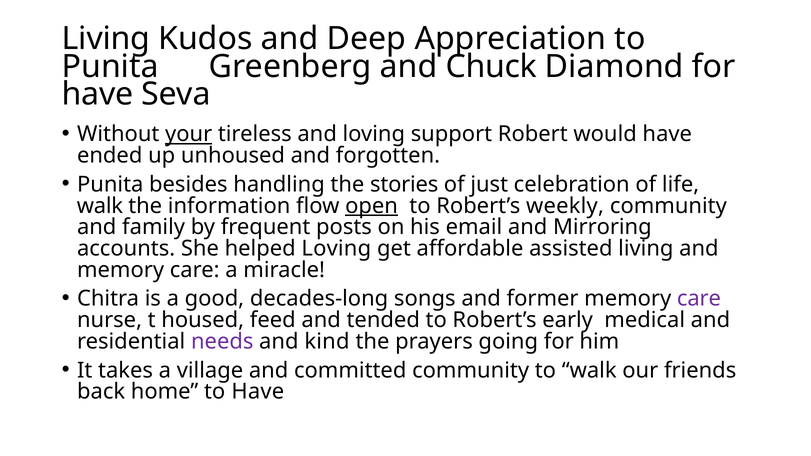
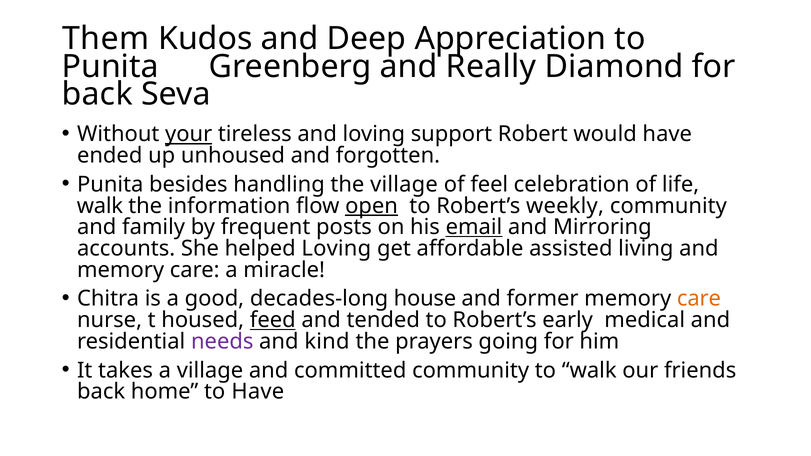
Living at (106, 39): Living -> Them
Chuck: Chuck -> Really
have at (97, 94): have -> back
the stories: stories -> village
just: just -> feel
email underline: none -> present
songs: songs -> house
care at (699, 299) colour: purple -> orange
feed underline: none -> present
